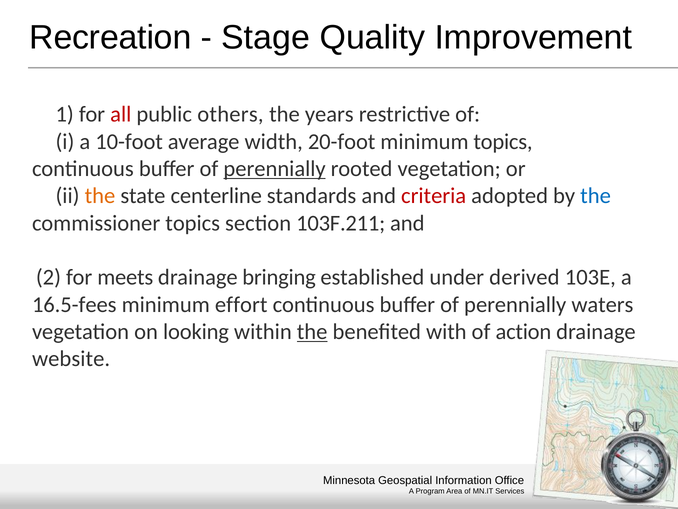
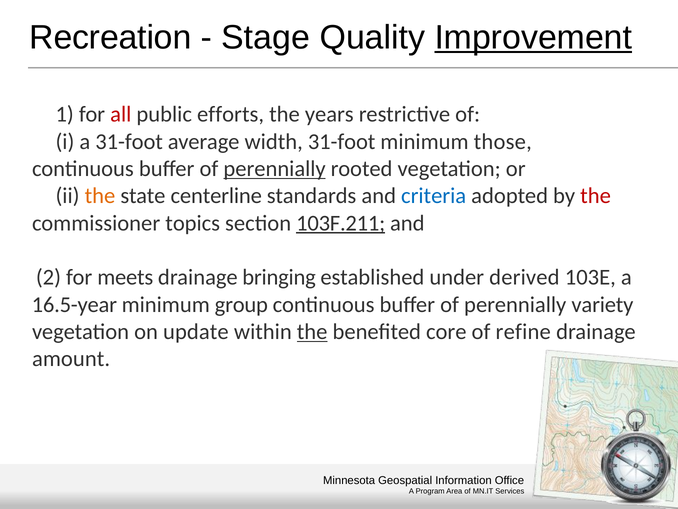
Improvement underline: none -> present
others: others -> efforts
a 10-foot: 10-foot -> 31-foot
width 20-foot: 20-foot -> 31-foot
minimum topics: topics -> those
criteria colour: red -> blue
the at (596, 196) colour: blue -> red
103F.211 underline: none -> present
16.5-fees: 16.5-fees -> 16.5-year
effort: effort -> group
waters: waters -> variety
looking: looking -> update
with: with -> core
action: action -> refine
website: website -> amount
